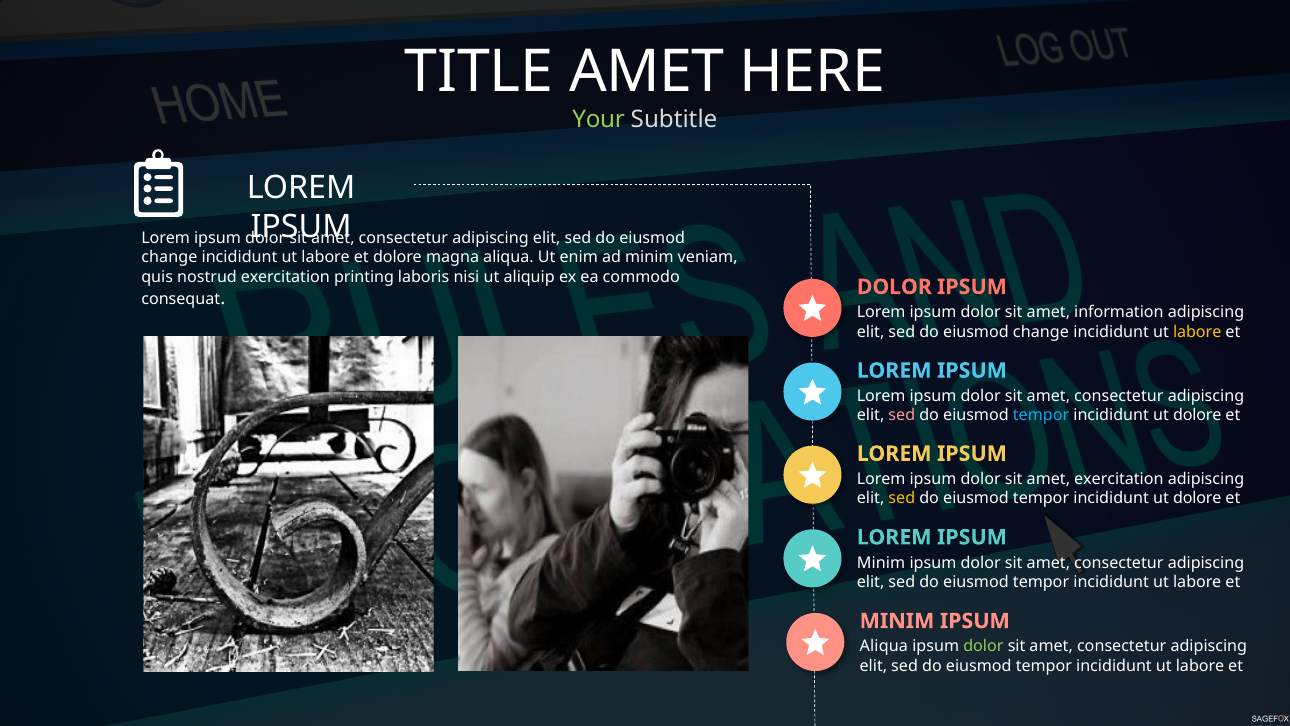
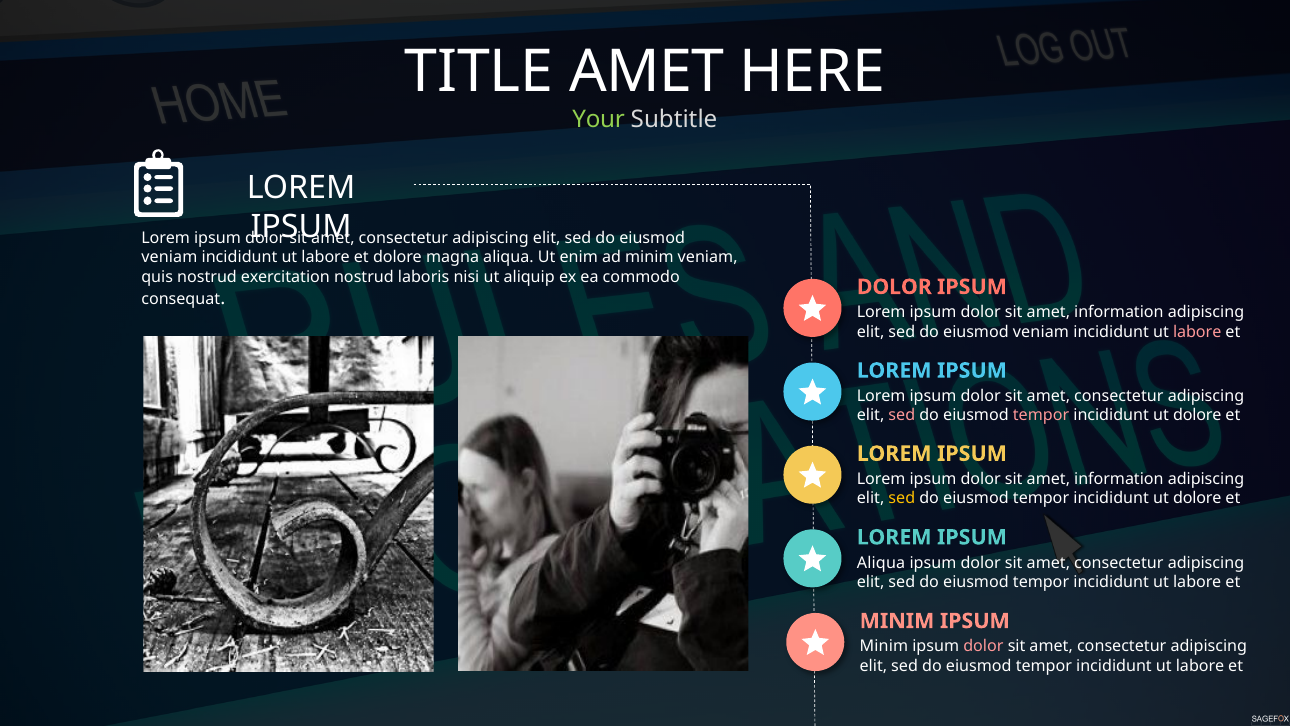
change at (169, 257): change -> veniam
exercitation printing: printing -> nostrud
change at (1041, 332): change -> veniam
labore at (1197, 332) colour: yellow -> pink
tempor at (1041, 415) colour: light blue -> pink
exercitation at (1119, 479): exercitation -> information
Minim at (881, 563): Minim -> Aliqua
Aliqua at (884, 646): Aliqua -> Minim
dolor at (983, 646) colour: light green -> pink
